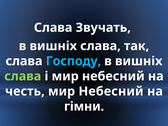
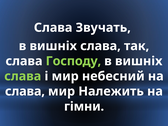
Господу colour: light blue -> light green
честь at (25, 91): честь -> слава
Небесний at (111, 91): Небесний -> Належить
